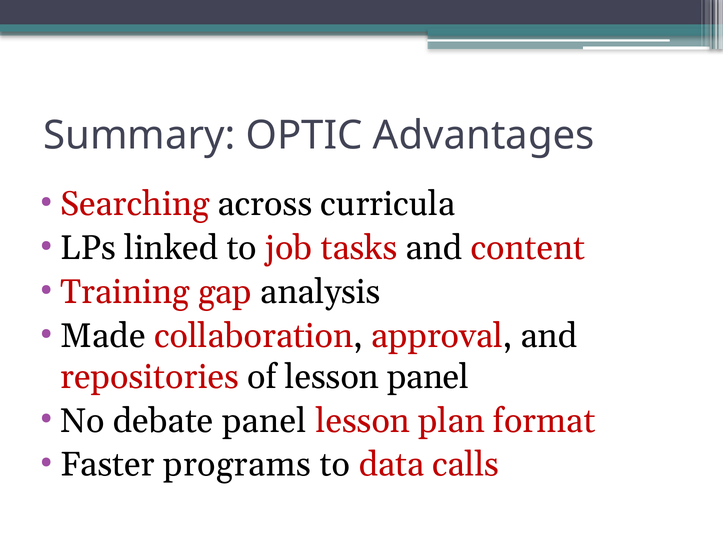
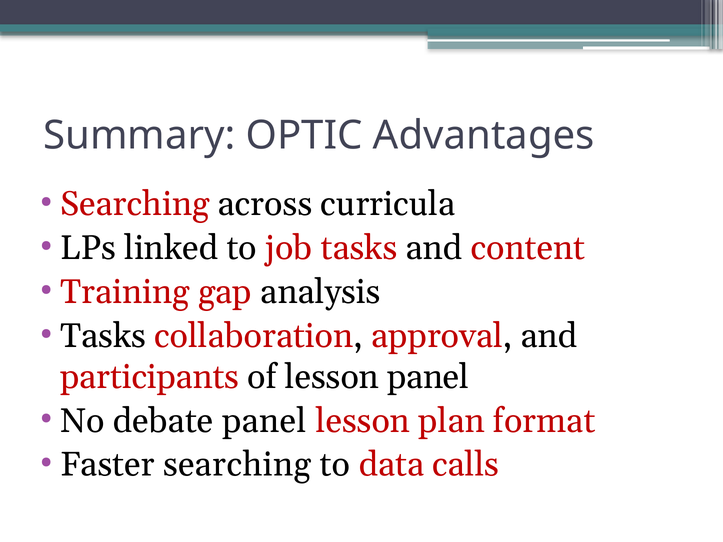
Made at (103, 336): Made -> Tasks
repositories: repositories -> participants
Faster programs: programs -> searching
